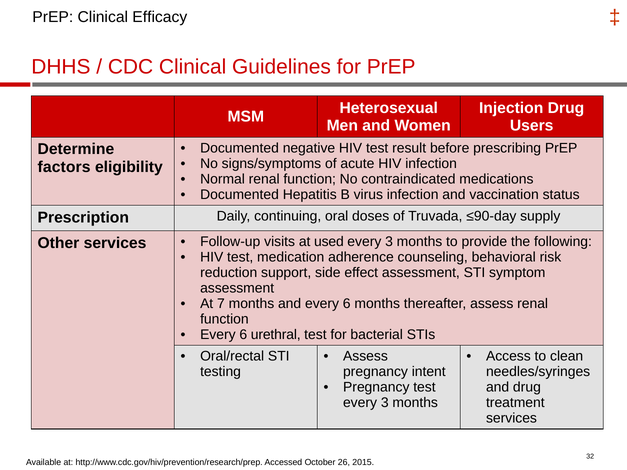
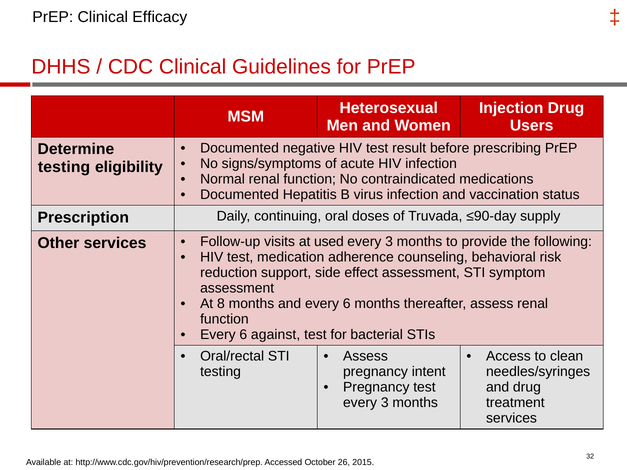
factors at (64, 167): factors -> testing
7: 7 -> 8
urethral: urethral -> against
